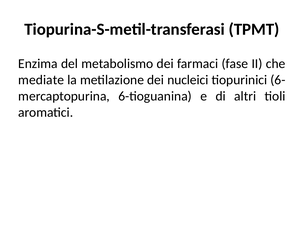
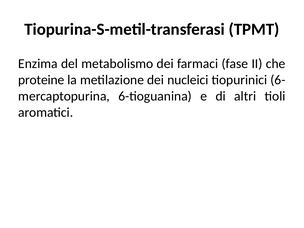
mediate: mediate -> proteine
